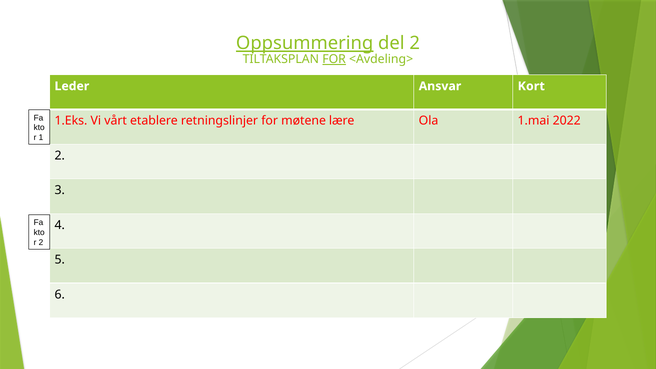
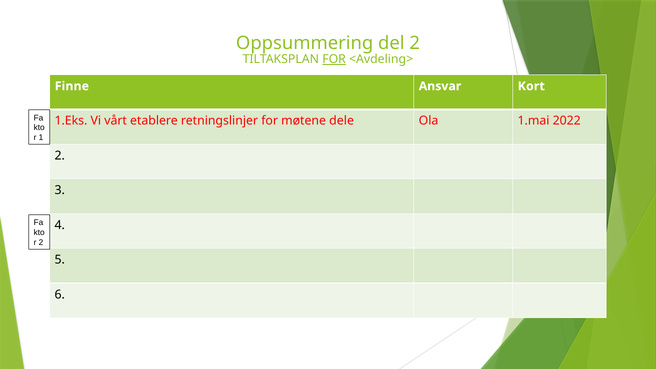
Oppsummering underline: present -> none
Leder: Leder -> Finne
lære: lære -> dele
